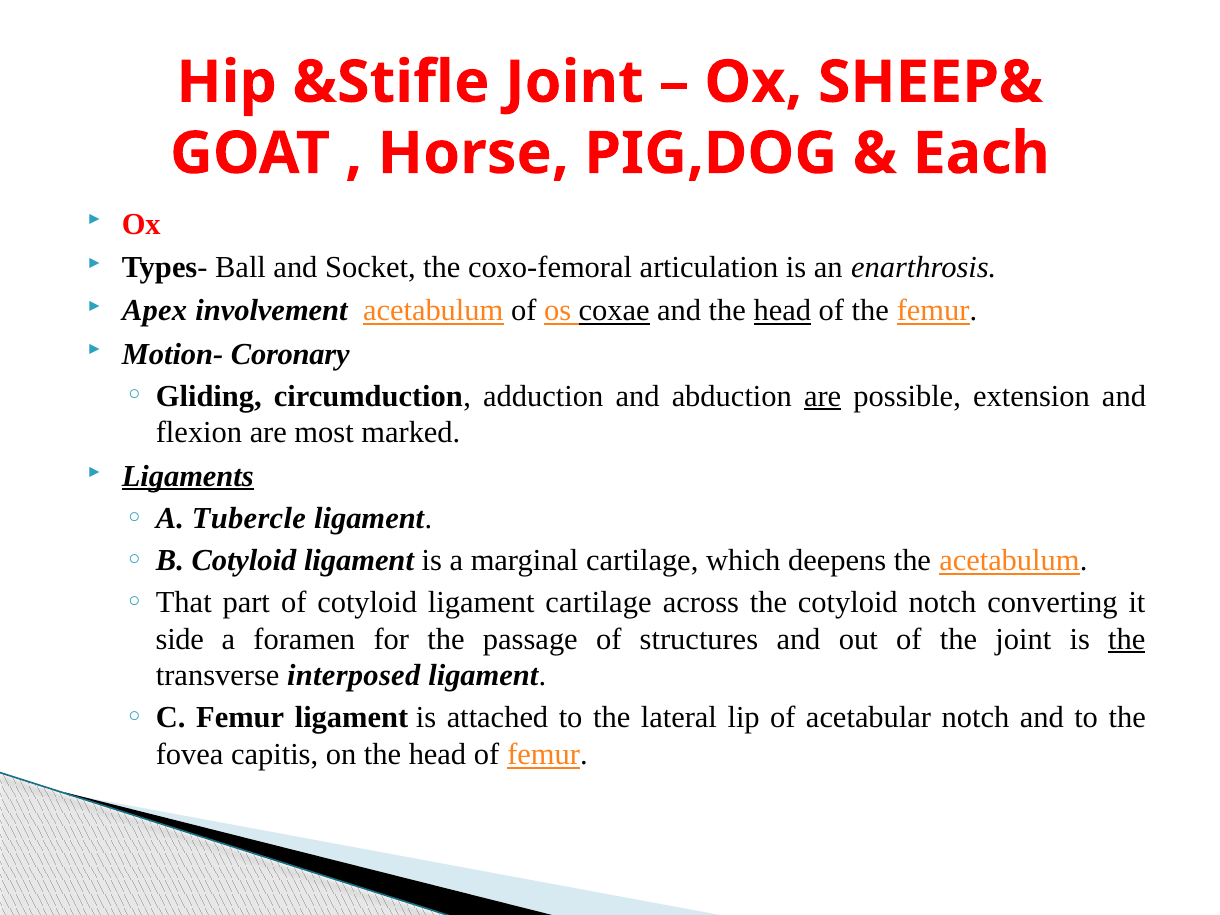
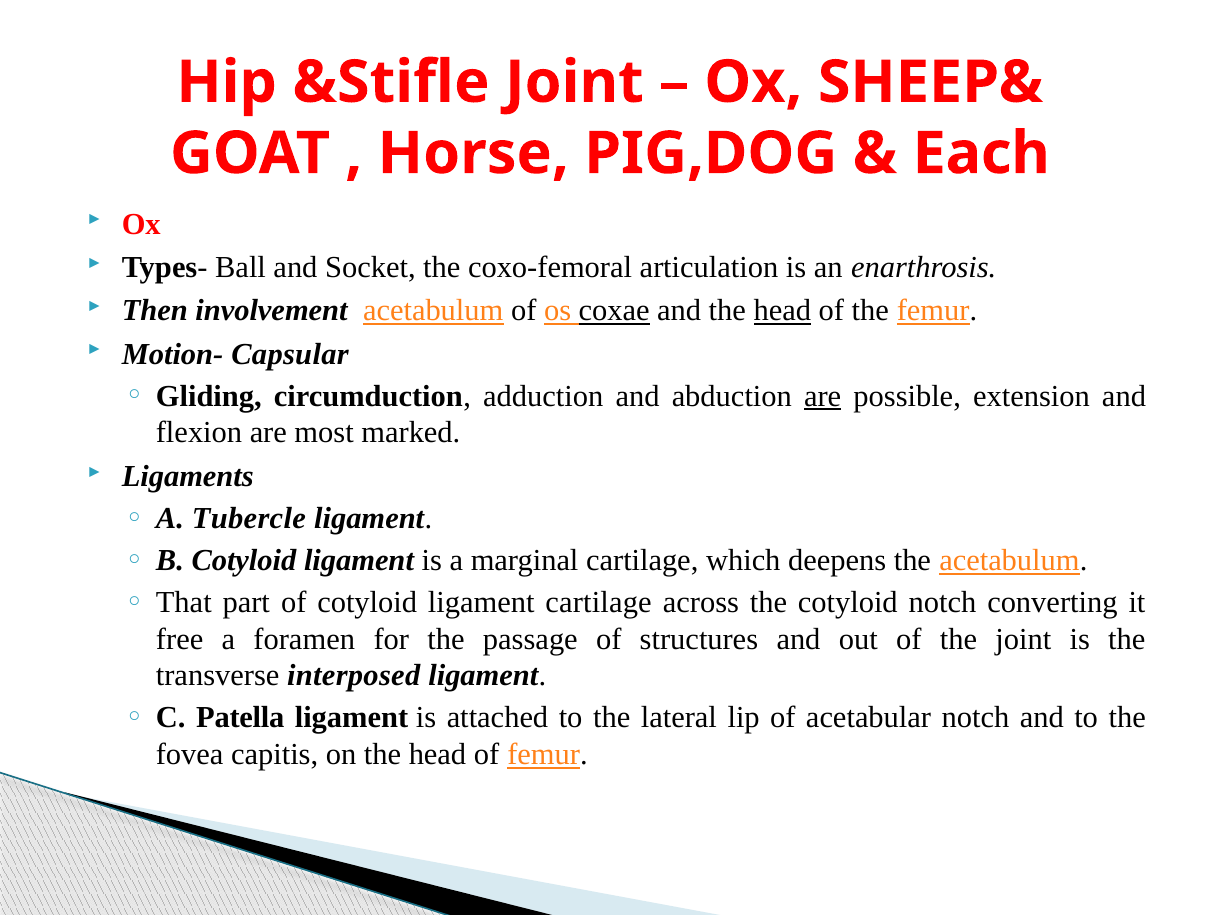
Apex: Apex -> Then
Coronary: Coronary -> Capsular
Ligaments underline: present -> none
side: side -> free
the at (1127, 639) underline: present -> none
C Femur: Femur -> Patella
